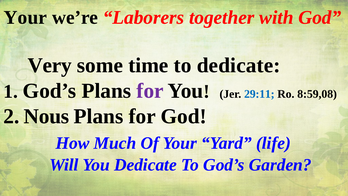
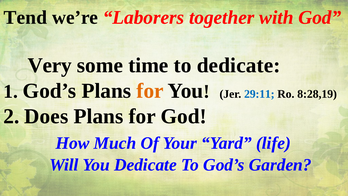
Your at (25, 18): Your -> Tend
for at (150, 91) colour: purple -> orange
8:59,08: 8:59,08 -> 8:28,19
Nous: Nous -> Does
